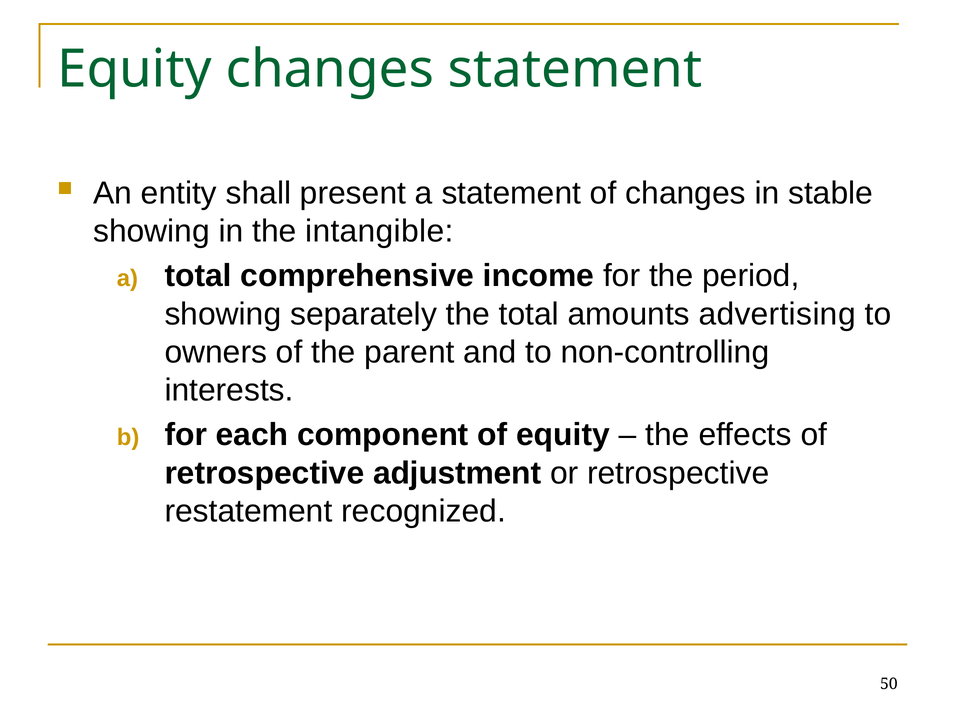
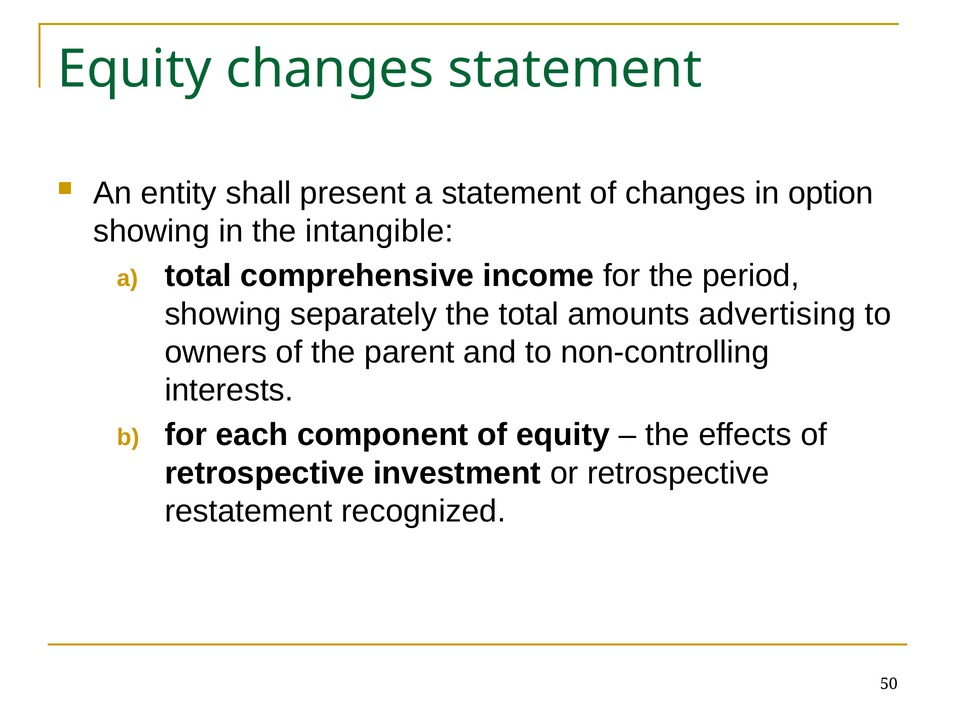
stable: stable -> option
adjustment: adjustment -> investment
